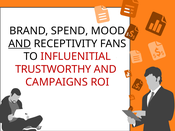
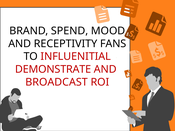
AND at (20, 44) underline: present -> none
TRUSTWORTHY: TRUSTWORTHY -> DEMONSTRATE
CAMPAIGNS: CAMPAIGNS -> BROADCAST
